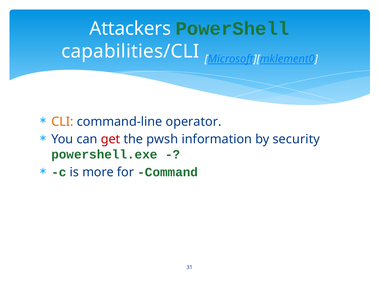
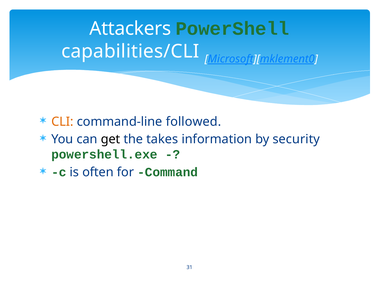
operator: operator -> followed
get colour: red -> black
pwsh: pwsh -> takes
more: more -> often
